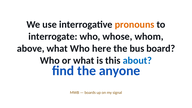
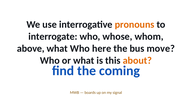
board: board -> move
about colour: blue -> orange
anyone: anyone -> coming
